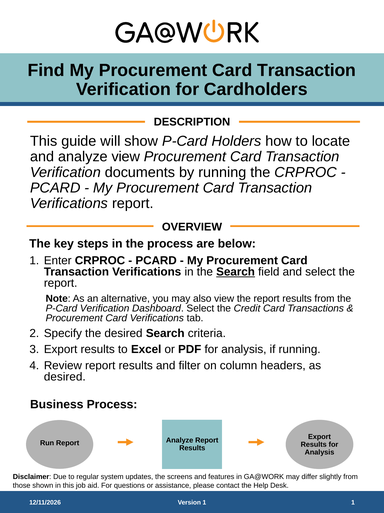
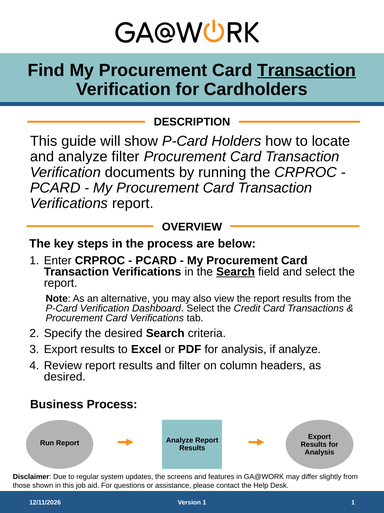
Transaction at (307, 70) underline: none -> present
analyze view: view -> filter
if running: running -> analyze
